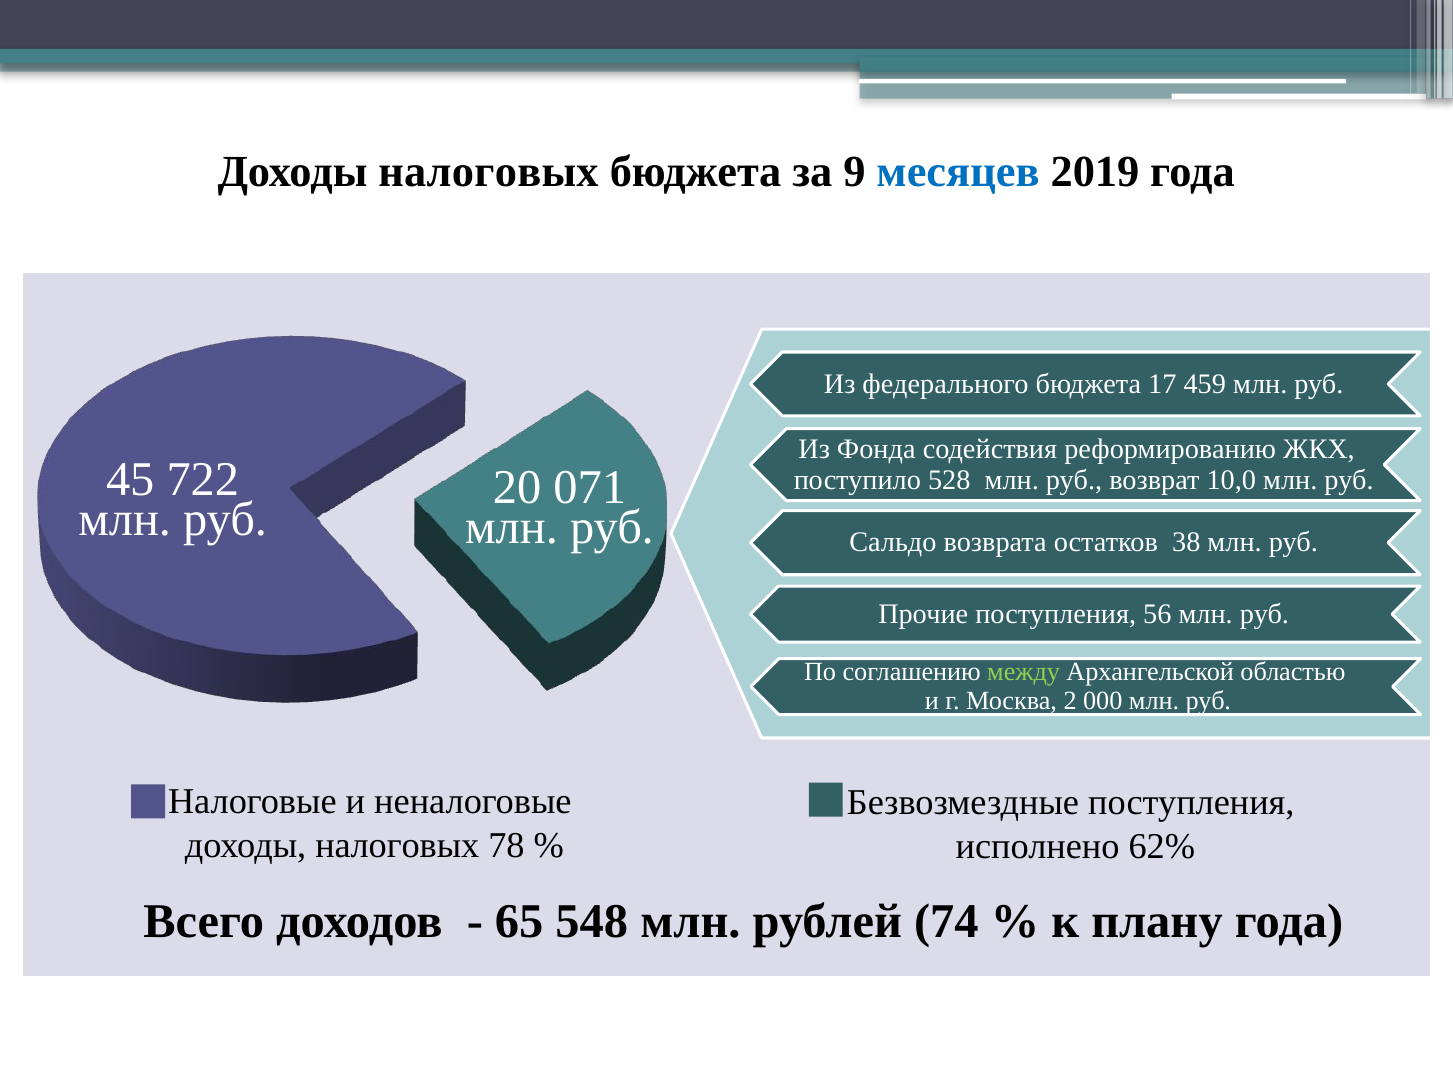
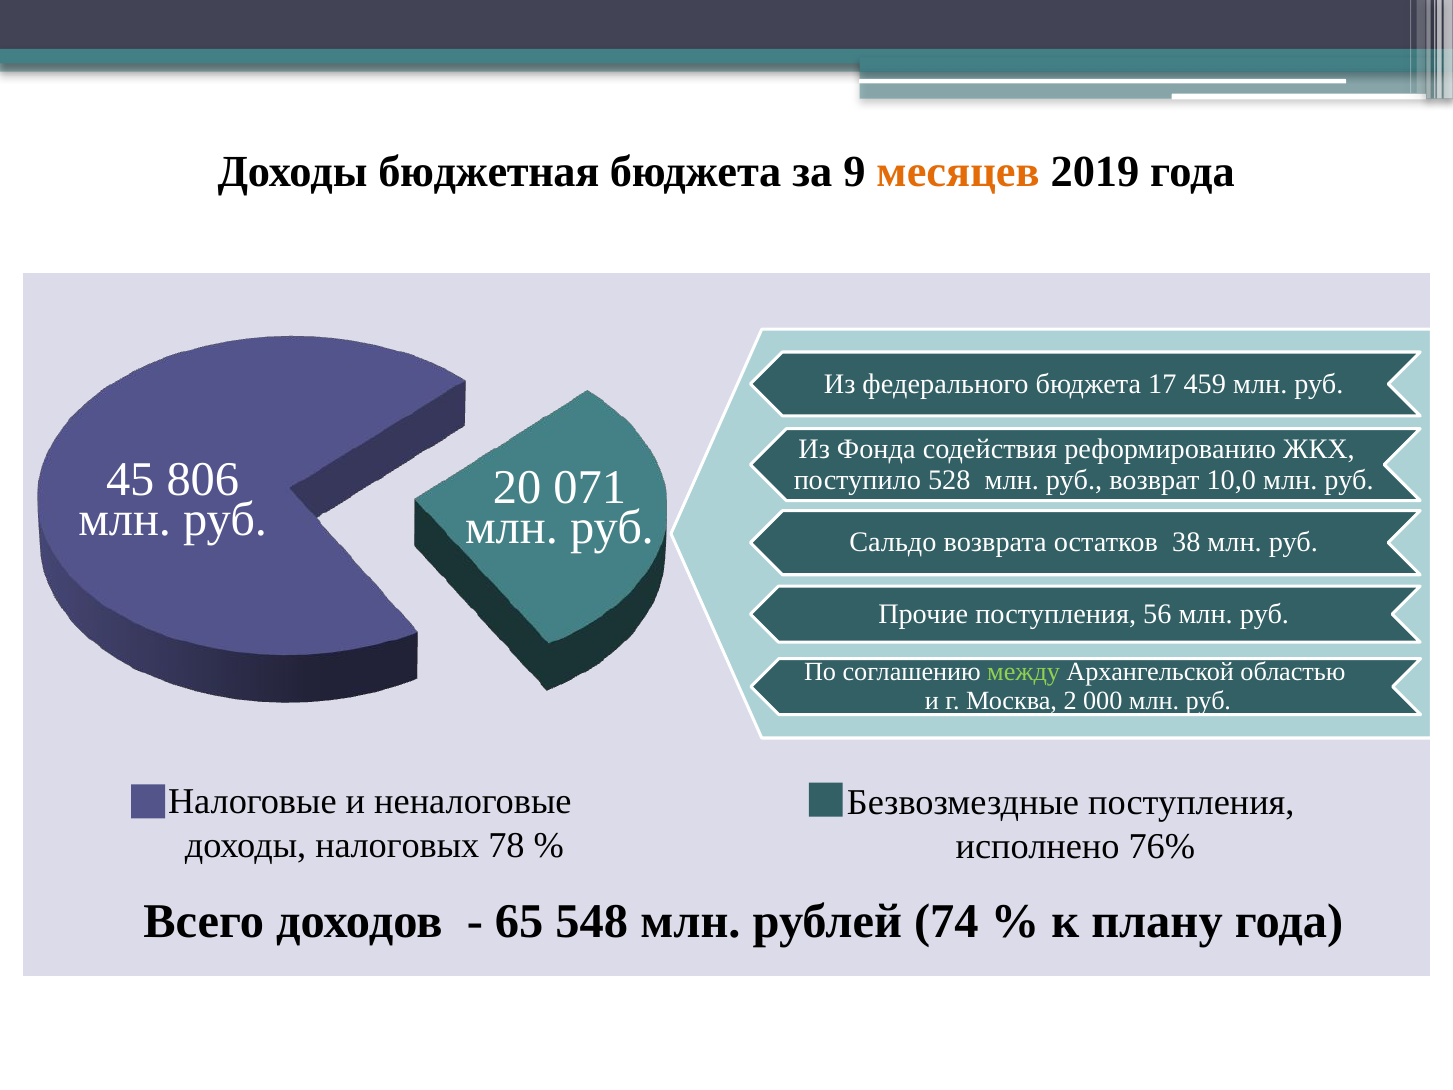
налоговых at (488, 172): налоговых -> бюджетная
месяцев colour: blue -> orange
722: 722 -> 806
62%: 62% -> 76%
